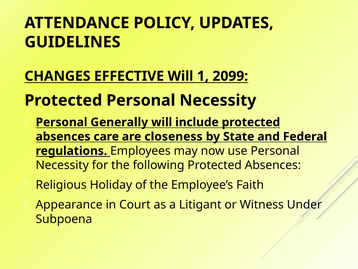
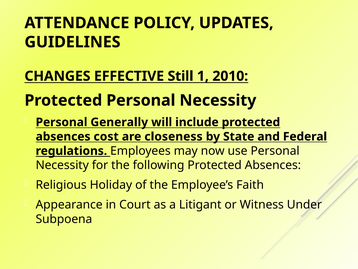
EFFECTIVE Will: Will -> Still
2099: 2099 -> 2010
care: care -> cost
